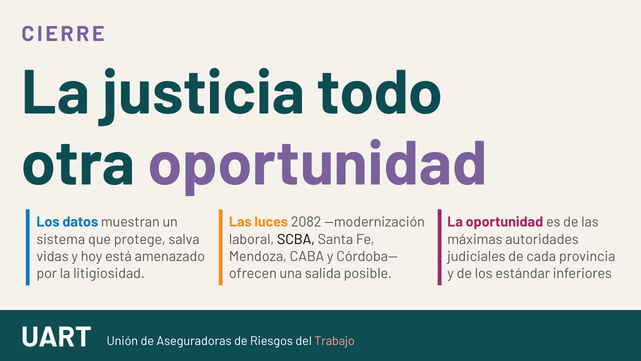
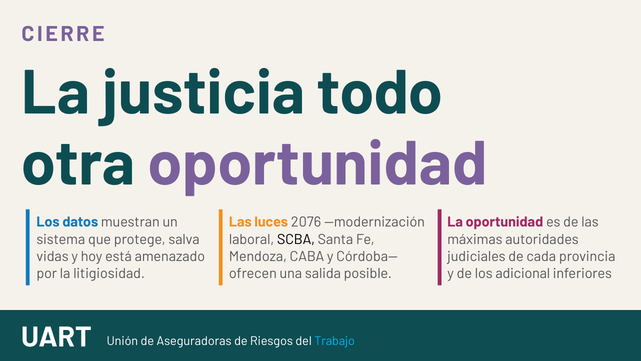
2082: 2082 -> 2076
estándar: estándar -> adicional
Trabajo colour: pink -> light blue
